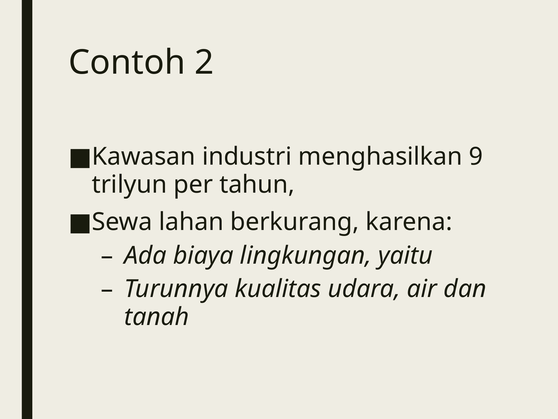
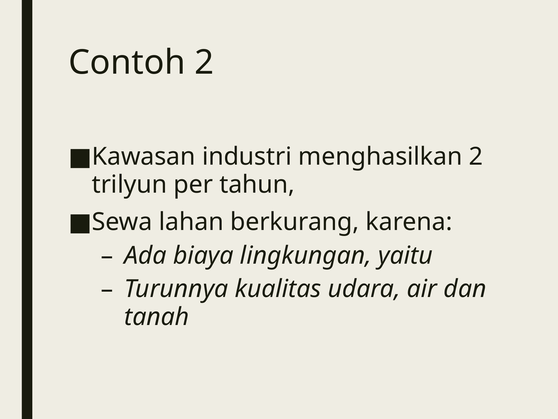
menghasilkan 9: 9 -> 2
